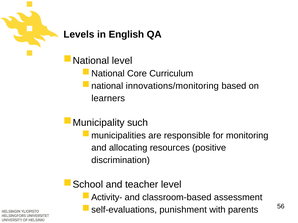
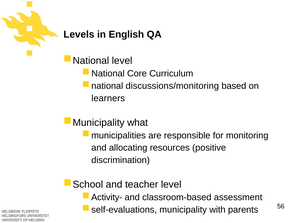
innovations/monitoring: innovations/monitoring -> discussions/monitoring
such: such -> what
self-evaluations punishment: punishment -> municipality
